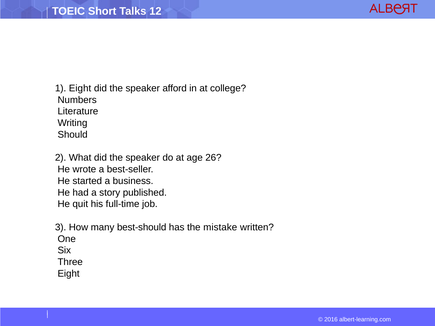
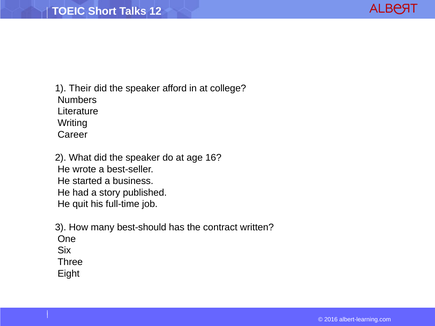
1 Eight: Eight -> Their
Should: Should -> Career
26: 26 -> 16
mistake: mistake -> contract
